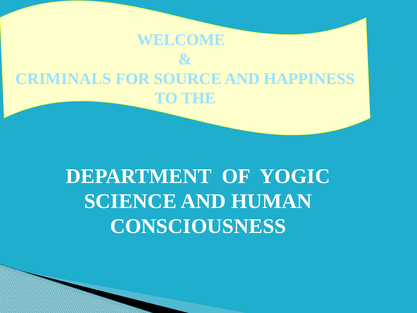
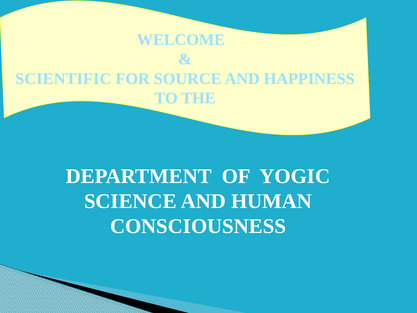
CRIMINALS: CRIMINALS -> SCIENTIFIC
